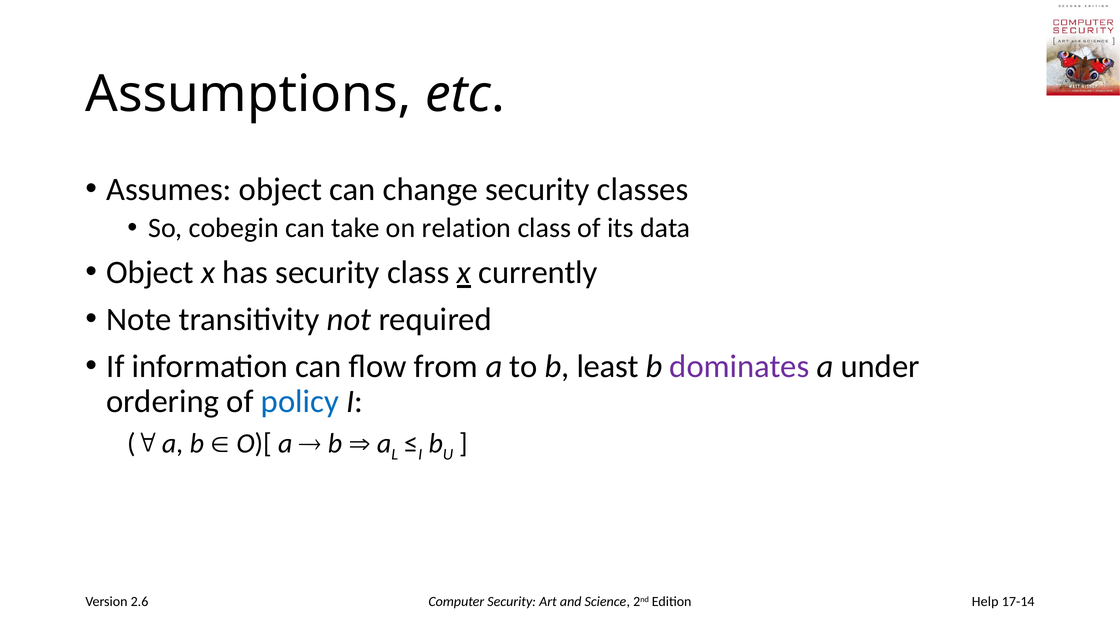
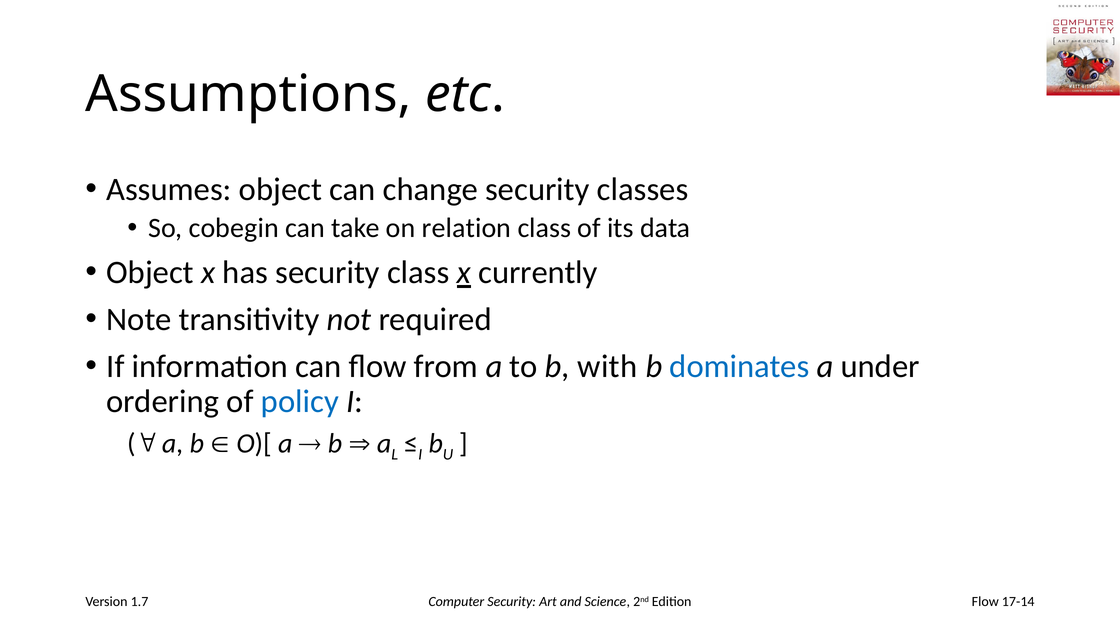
least: least -> with
dominates colour: purple -> blue
2.6: 2.6 -> 1.7
Edition Help: Help -> Flow
